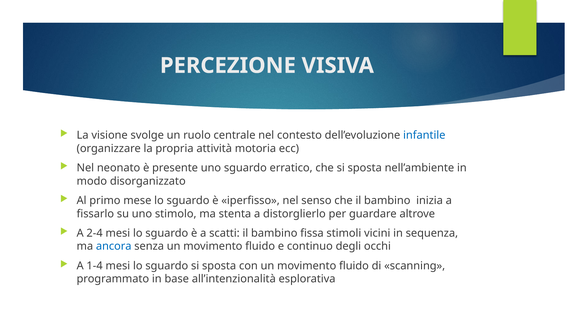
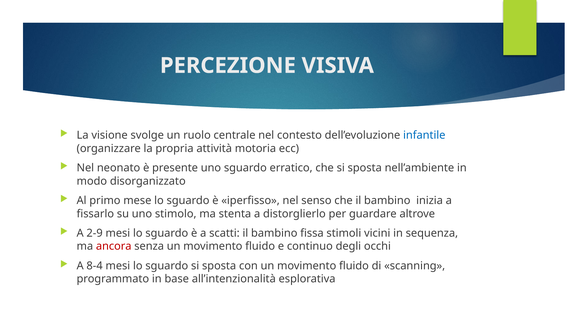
2-4: 2-4 -> 2-9
ancora colour: blue -> red
1-4: 1-4 -> 8-4
